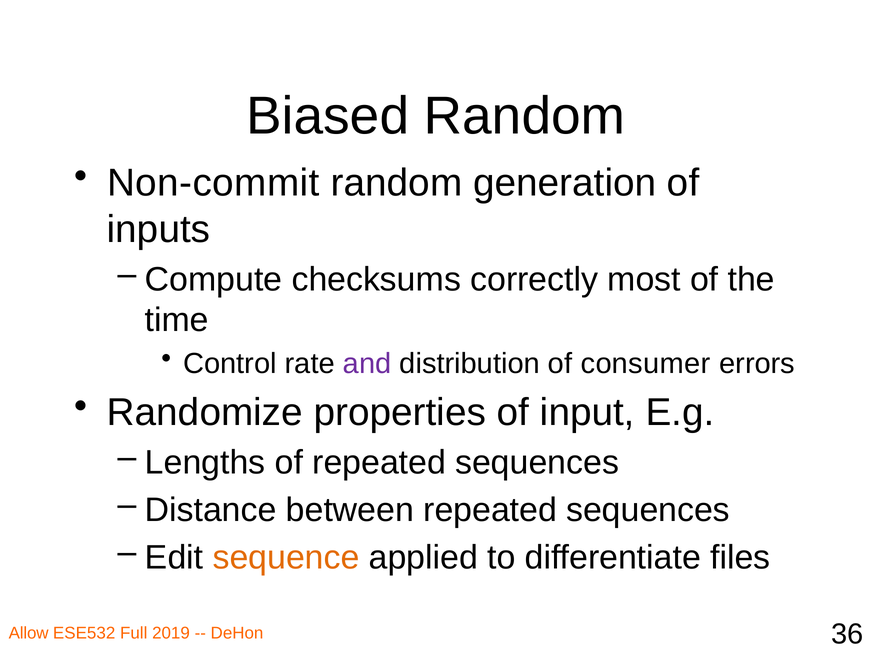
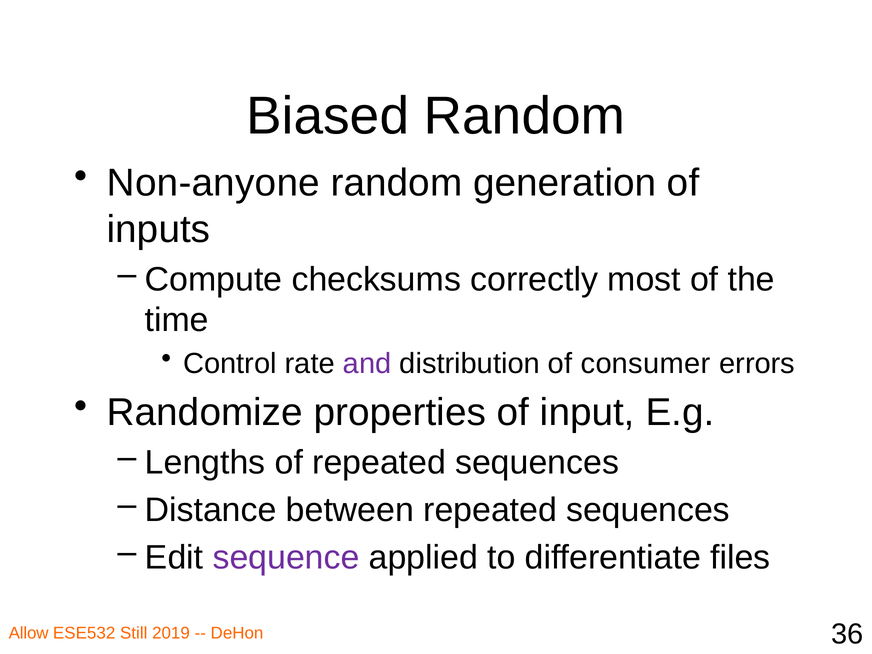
Non-commit: Non-commit -> Non-anyone
sequence colour: orange -> purple
Full: Full -> Still
